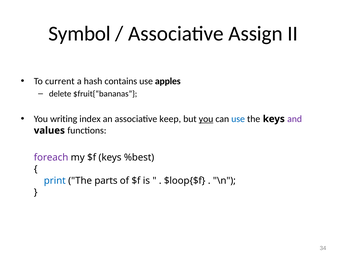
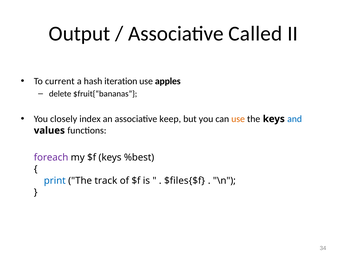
Symbol: Symbol -> Output
Assign: Assign -> Called
contains: contains -> iteration
writing: writing -> closely
you at (206, 119) underline: present -> none
use at (238, 119) colour: blue -> orange
and colour: purple -> blue
parts: parts -> track
$loop{$f: $loop{$f -> $files{$f
